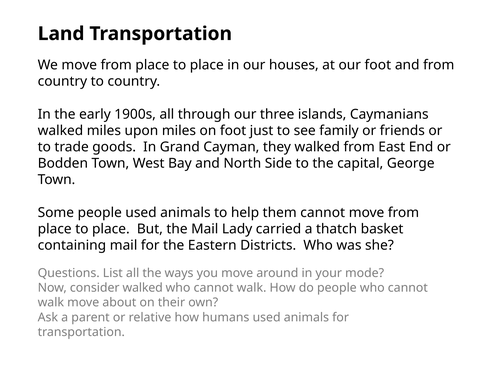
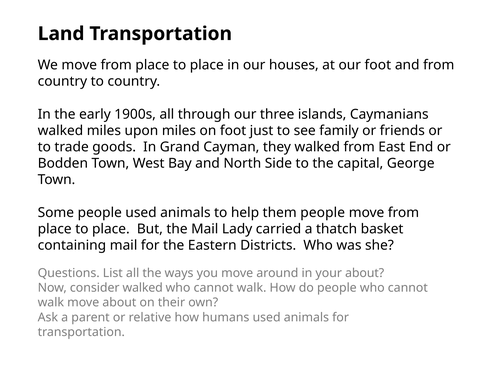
them cannot: cannot -> people
your mode: mode -> about
